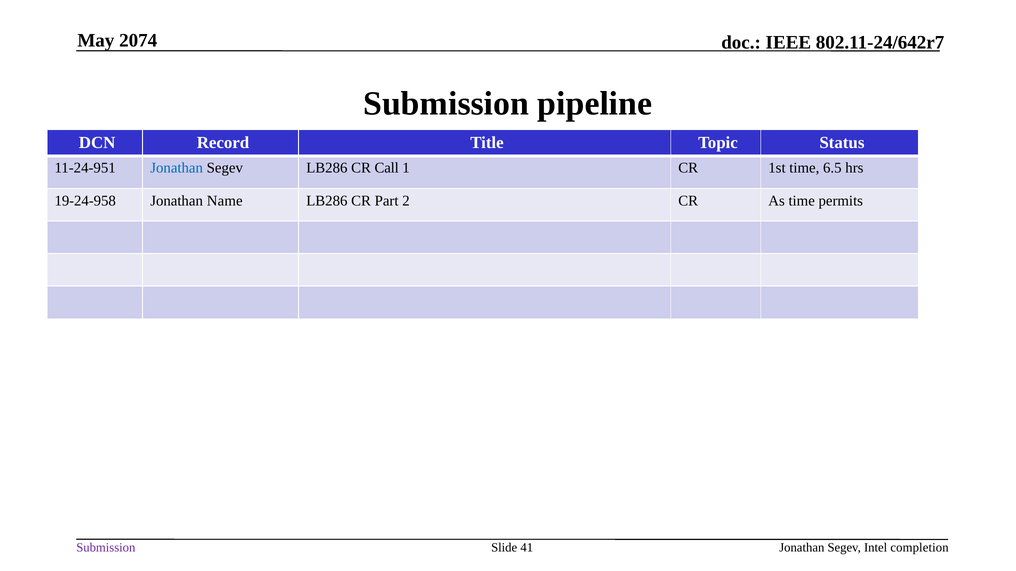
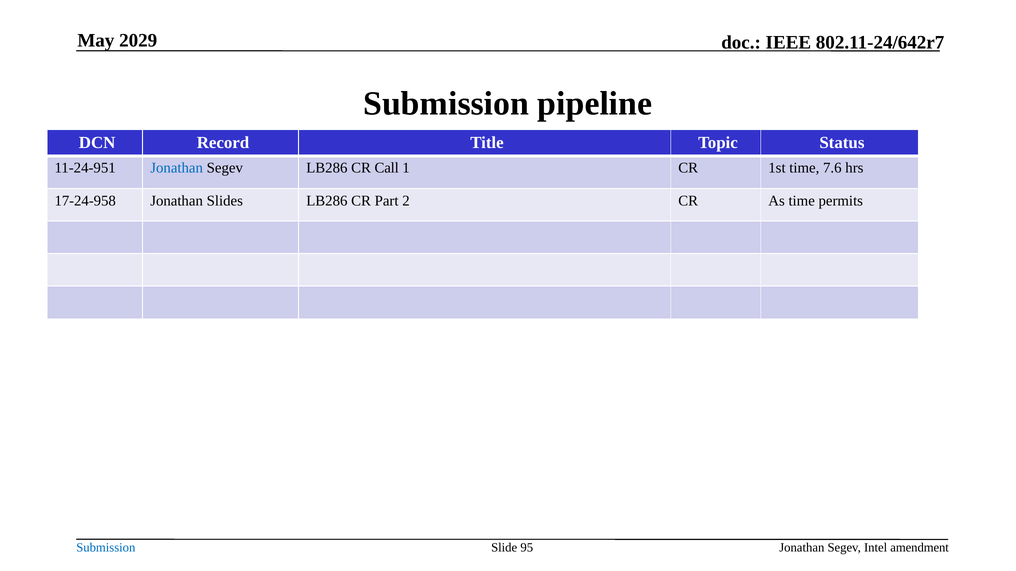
2074: 2074 -> 2029
6.5: 6.5 -> 7.6
19-24-958: 19-24-958 -> 17-24-958
Name: Name -> Slides
Submission at (106, 548) colour: purple -> blue
41: 41 -> 95
completion: completion -> amendment
